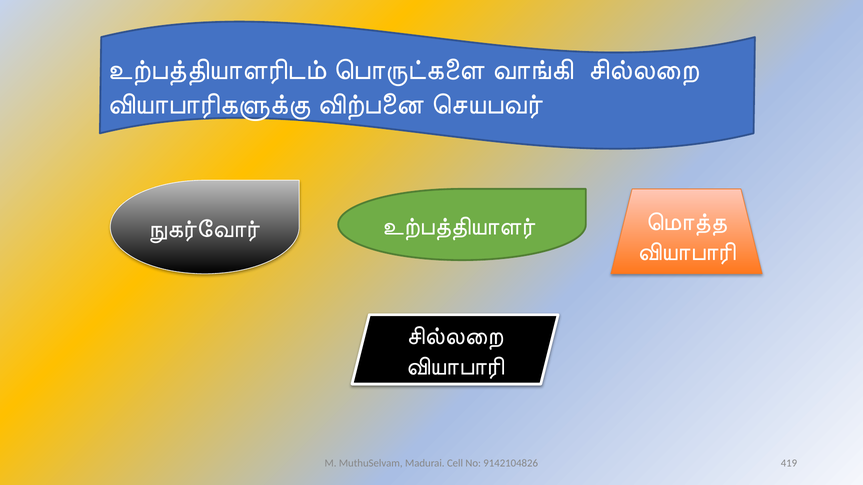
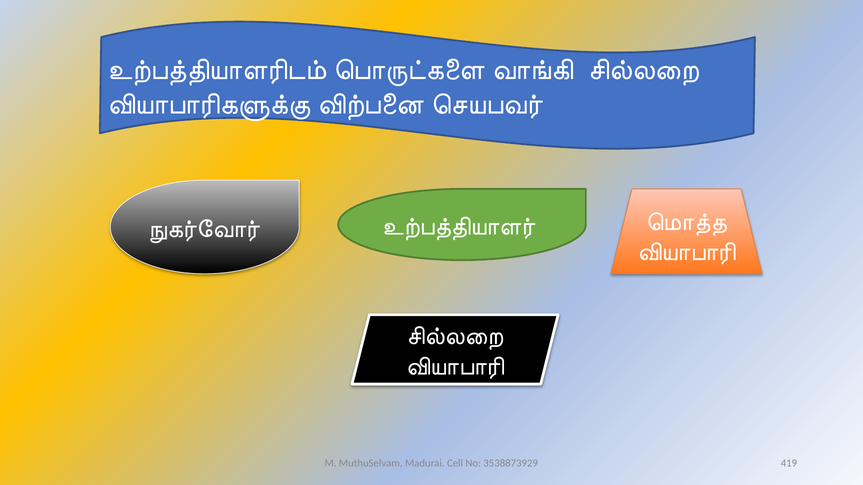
9142104826: 9142104826 -> 3538873929
